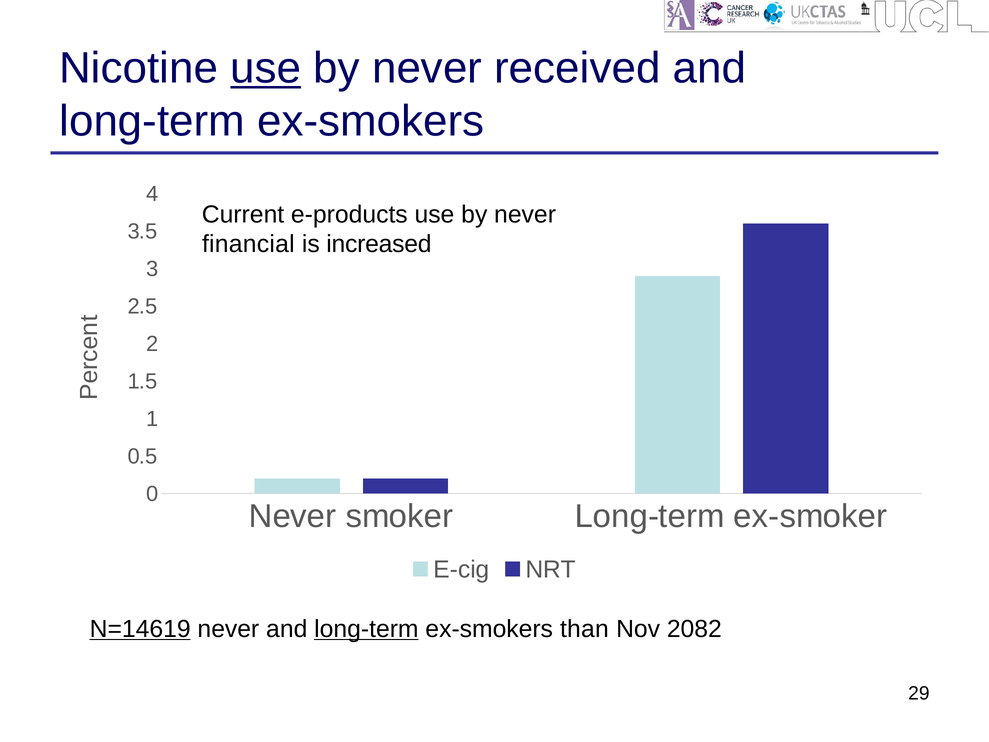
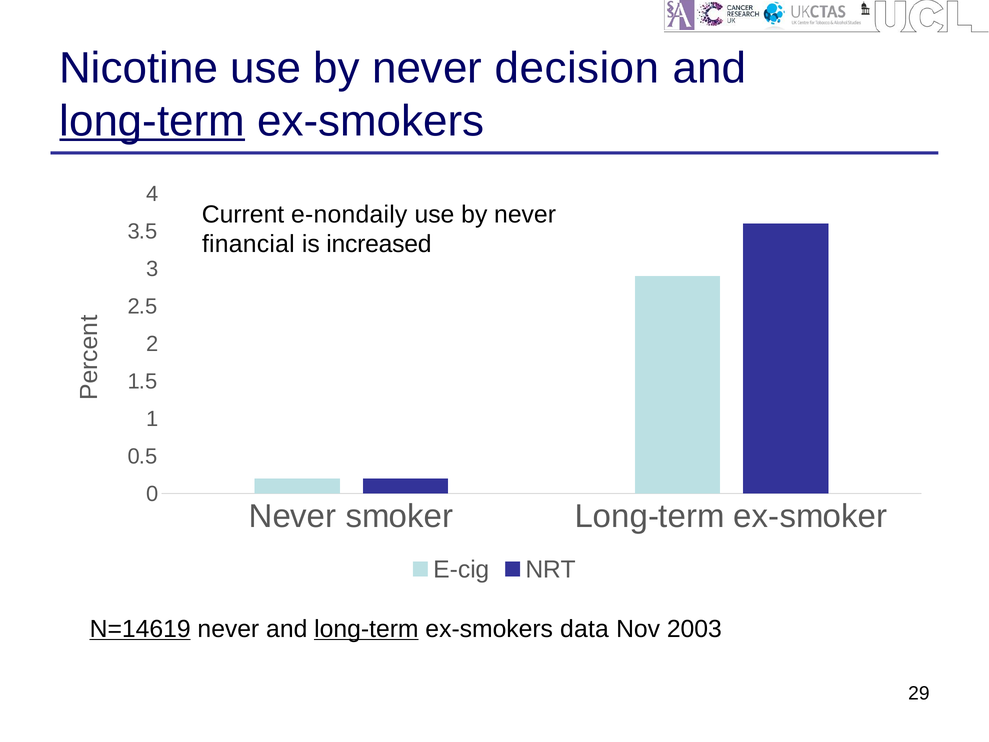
use at (266, 68) underline: present -> none
received: received -> decision
long-term at (152, 121) underline: none -> present
e-products: e-products -> e-nondaily
than: than -> data
2082: 2082 -> 2003
